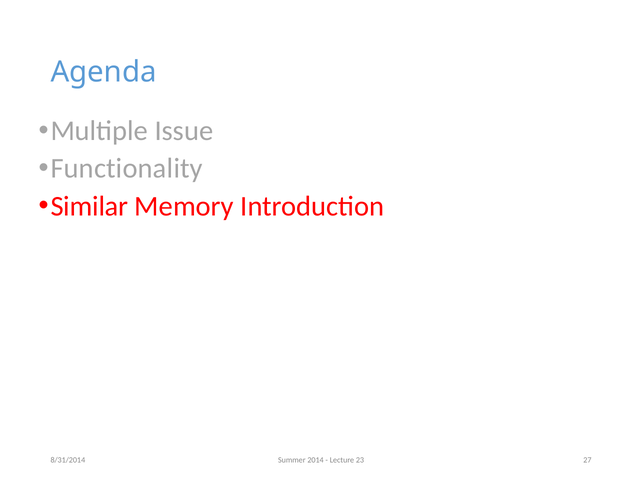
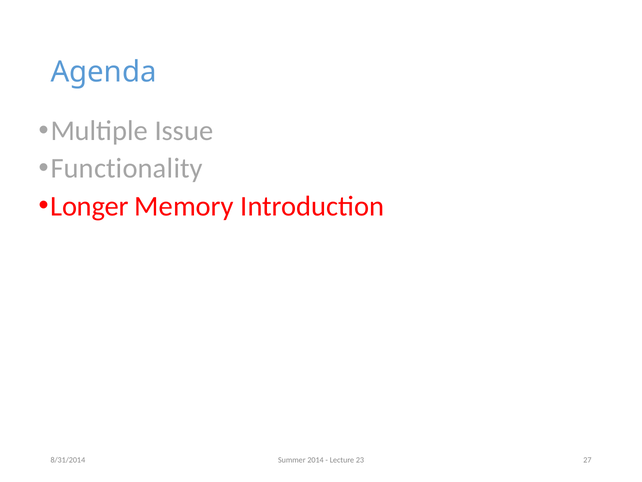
Similar: Similar -> Longer
